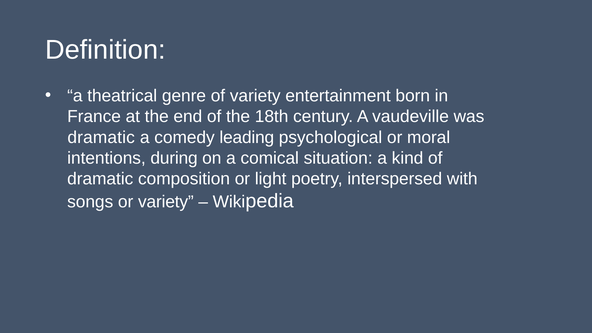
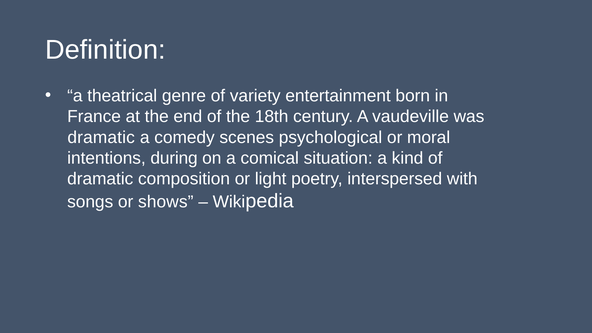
leading: leading -> scenes
or variety: variety -> shows
